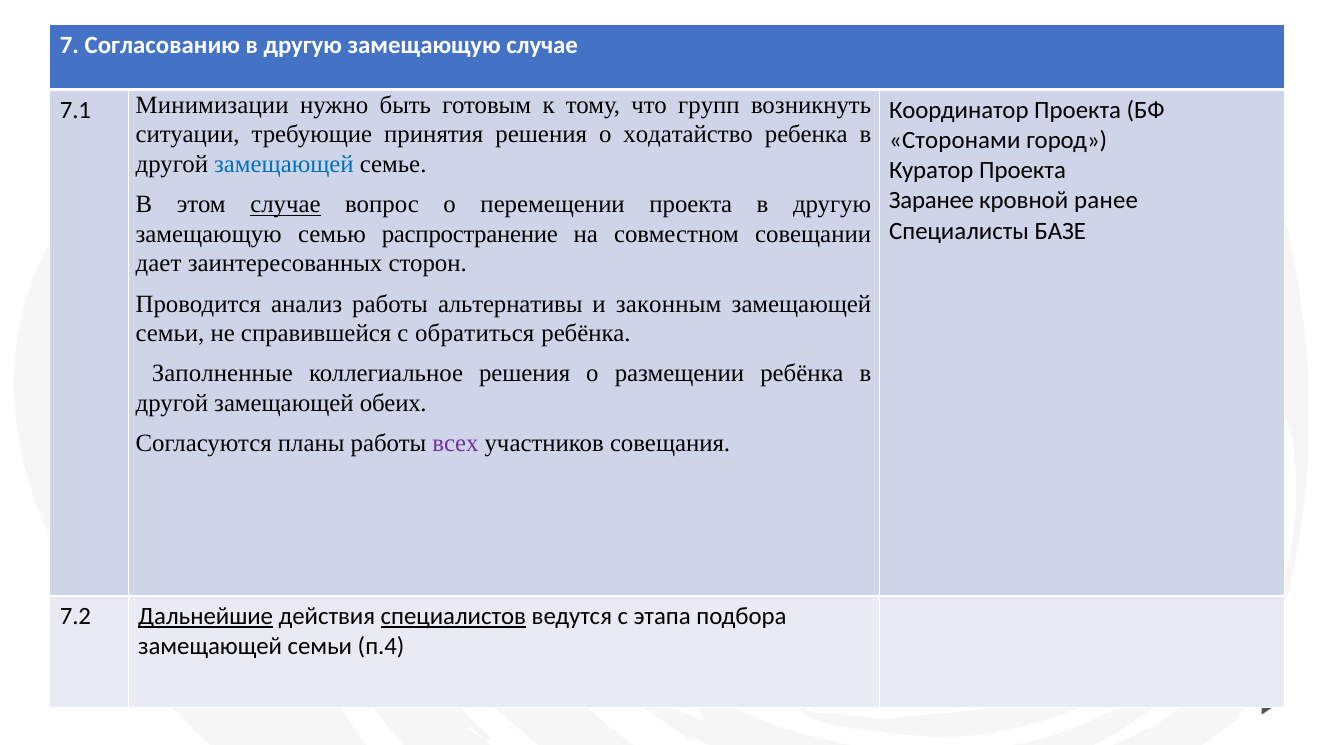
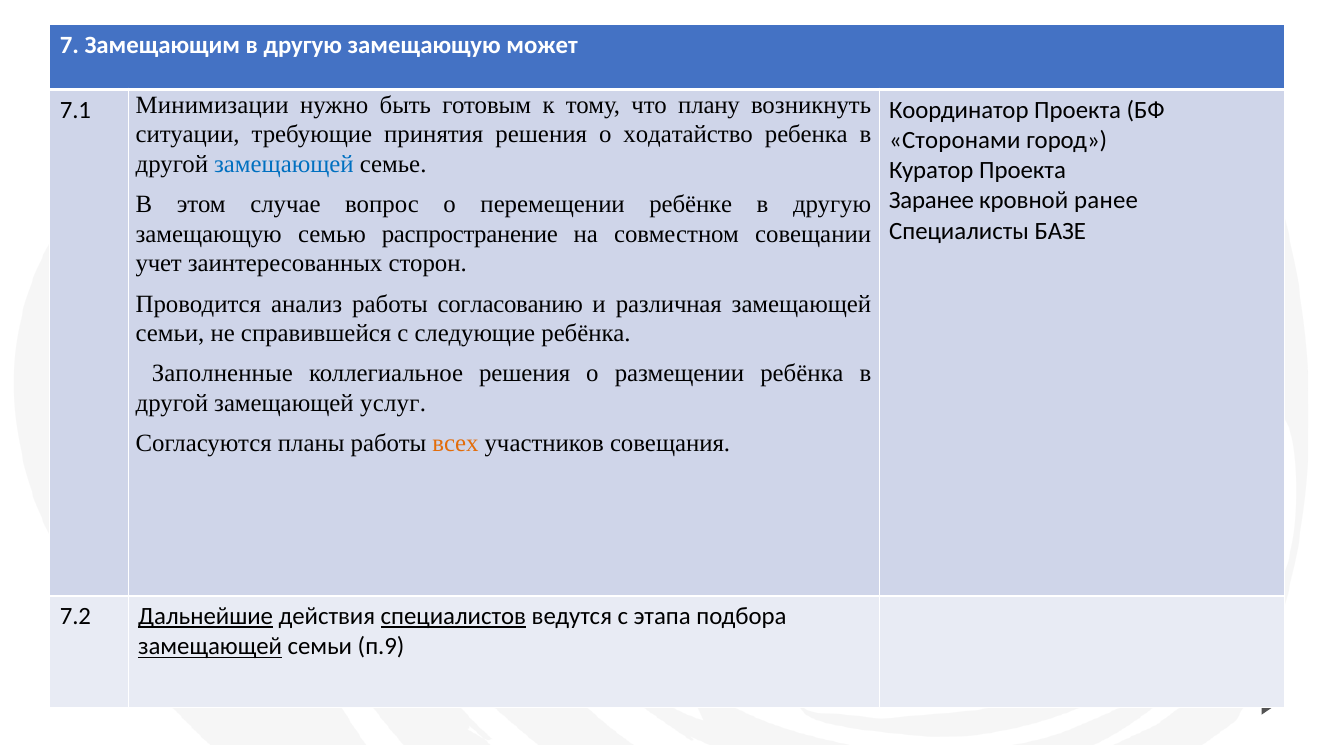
Согласованию: Согласованию -> Замещающим
замещающую случае: случае -> может
групп: групп -> плану
случае at (285, 205) underline: present -> none
перемещении проекта: проекта -> ребёнке
дает: дает -> учет
альтернативы: альтернативы -> согласованию
законным: законным -> различная
обратиться: обратиться -> следующие
обеих: обеих -> услуг
всех colour: purple -> orange
замещающей at (210, 646) underline: none -> present
п.4: п.4 -> п.9
